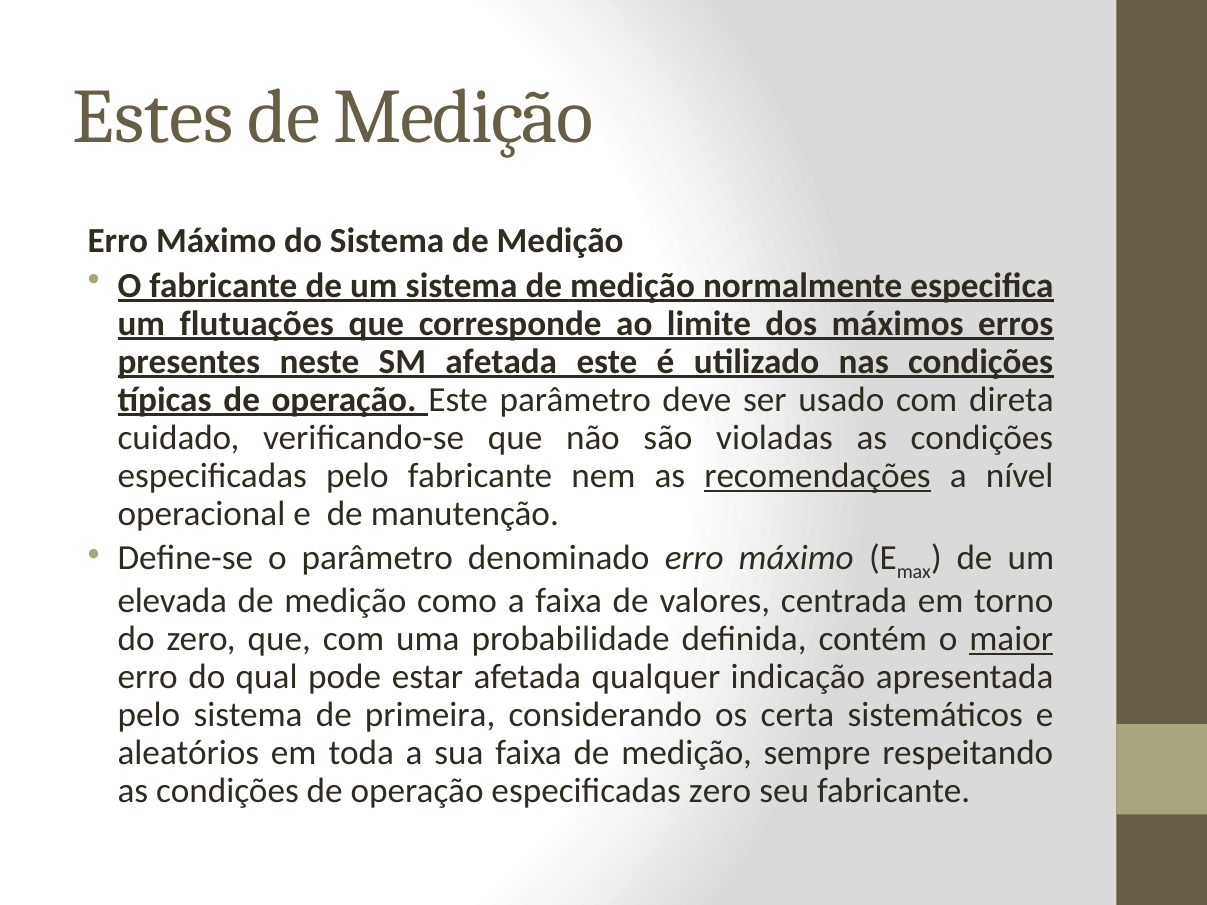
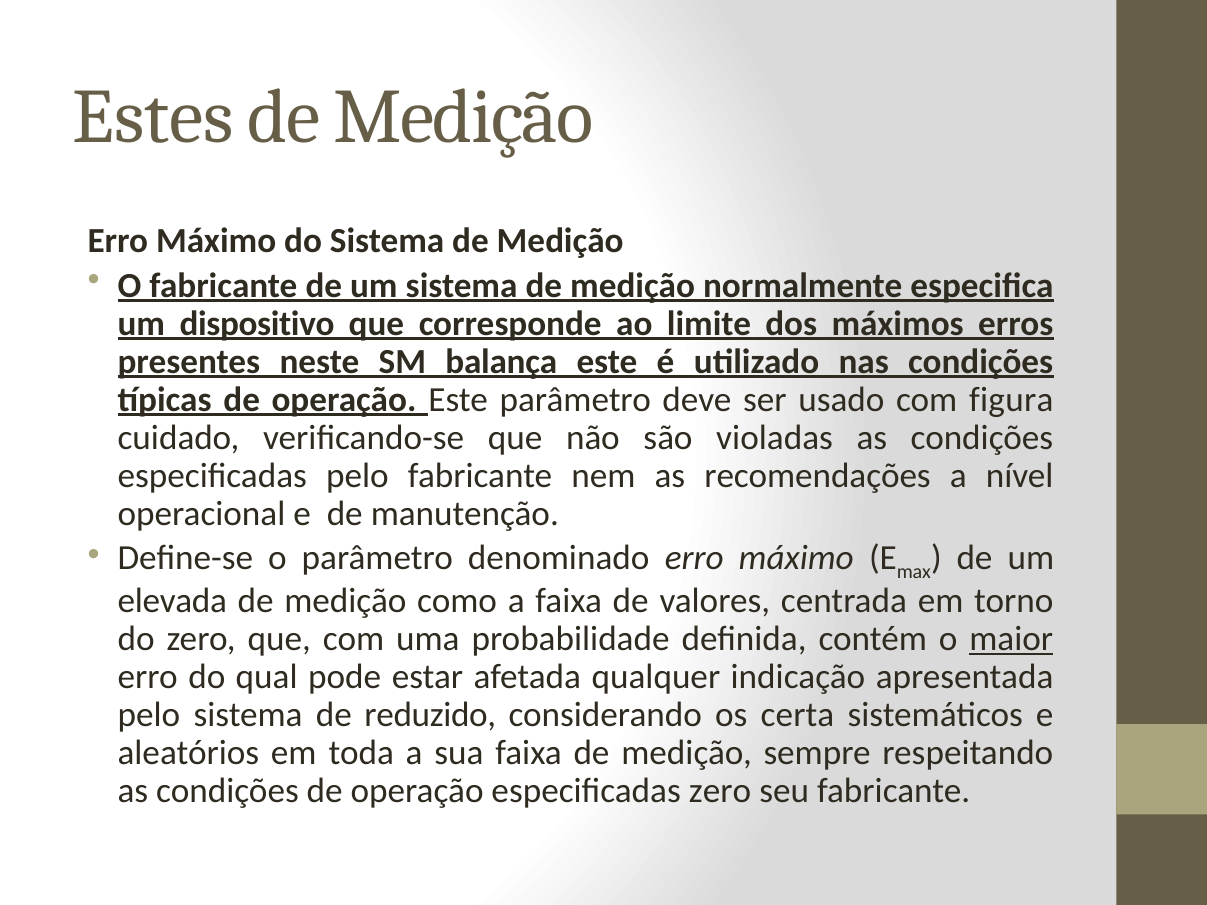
flutuações: flutuações -> dispositivo
SM afetada: afetada -> balança
direta: direta -> figura
recomendações underline: present -> none
primeira: primeira -> reduzido
